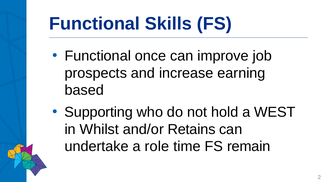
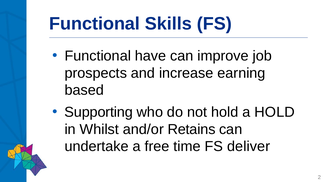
once: once -> have
a WEST: WEST -> HOLD
role: role -> free
remain: remain -> deliver
